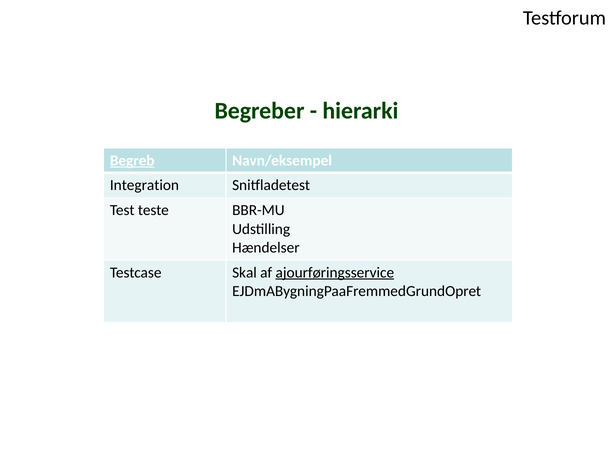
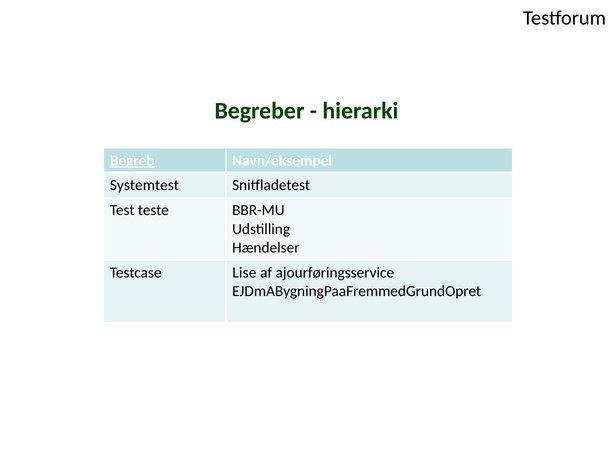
Integration: Integration -> Systemtest
Skal: Skal -> Lise
ajourføringsservice underline: present -> none
